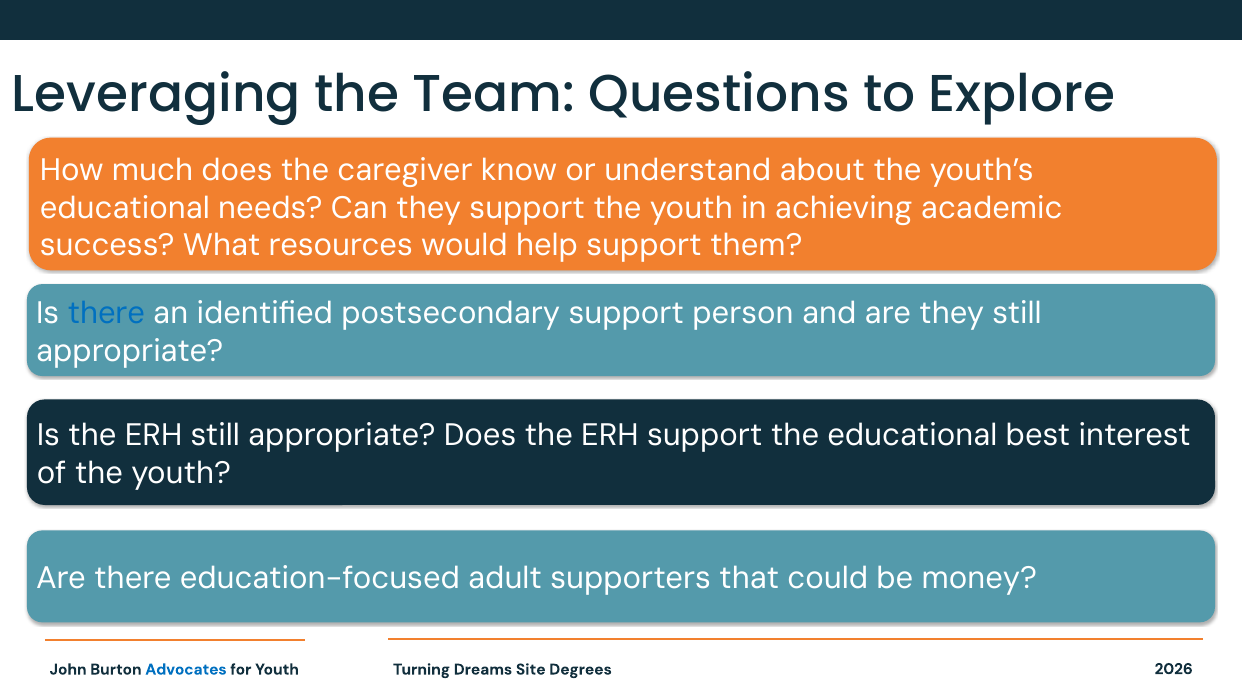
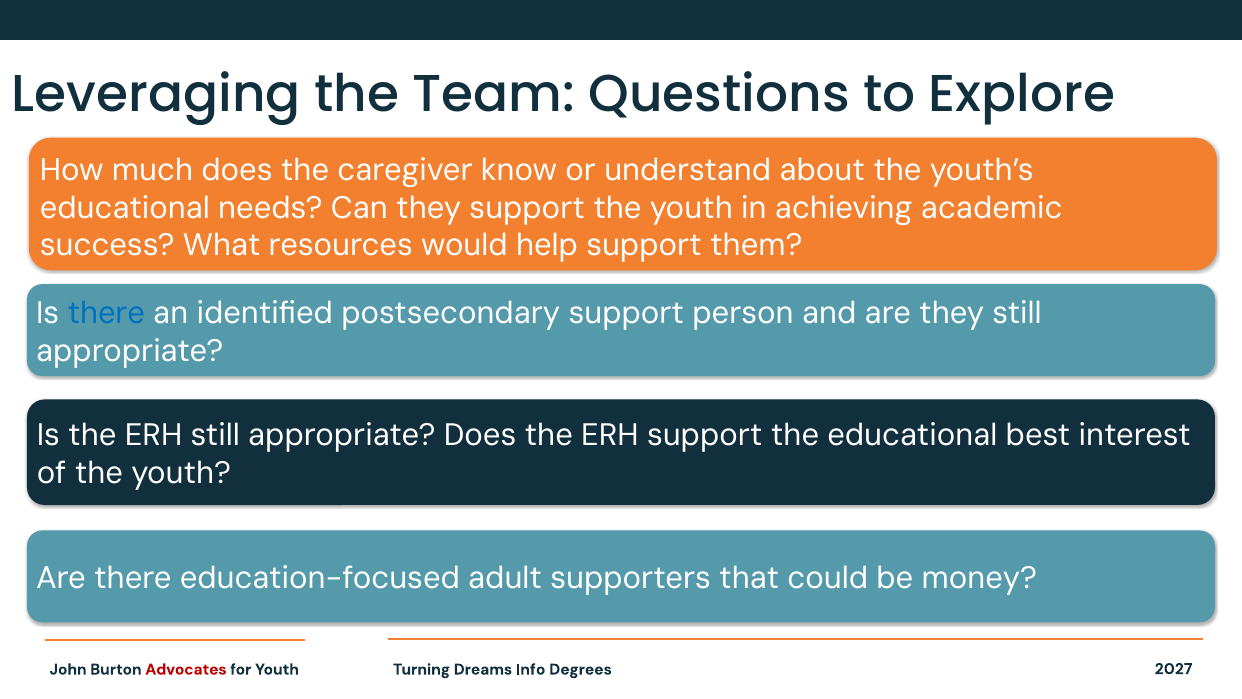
Advocates colour: blue -> red
Site: Site -> Info
2026: 2026 -> 2027
